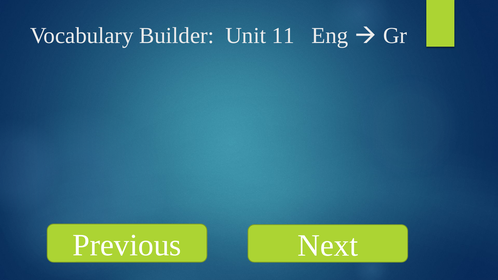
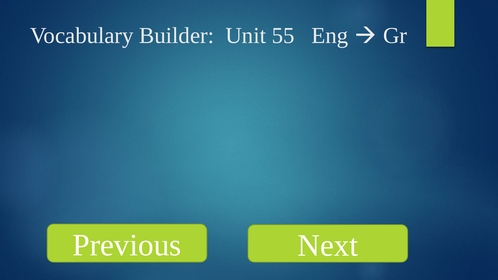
11: 11 -> 55
